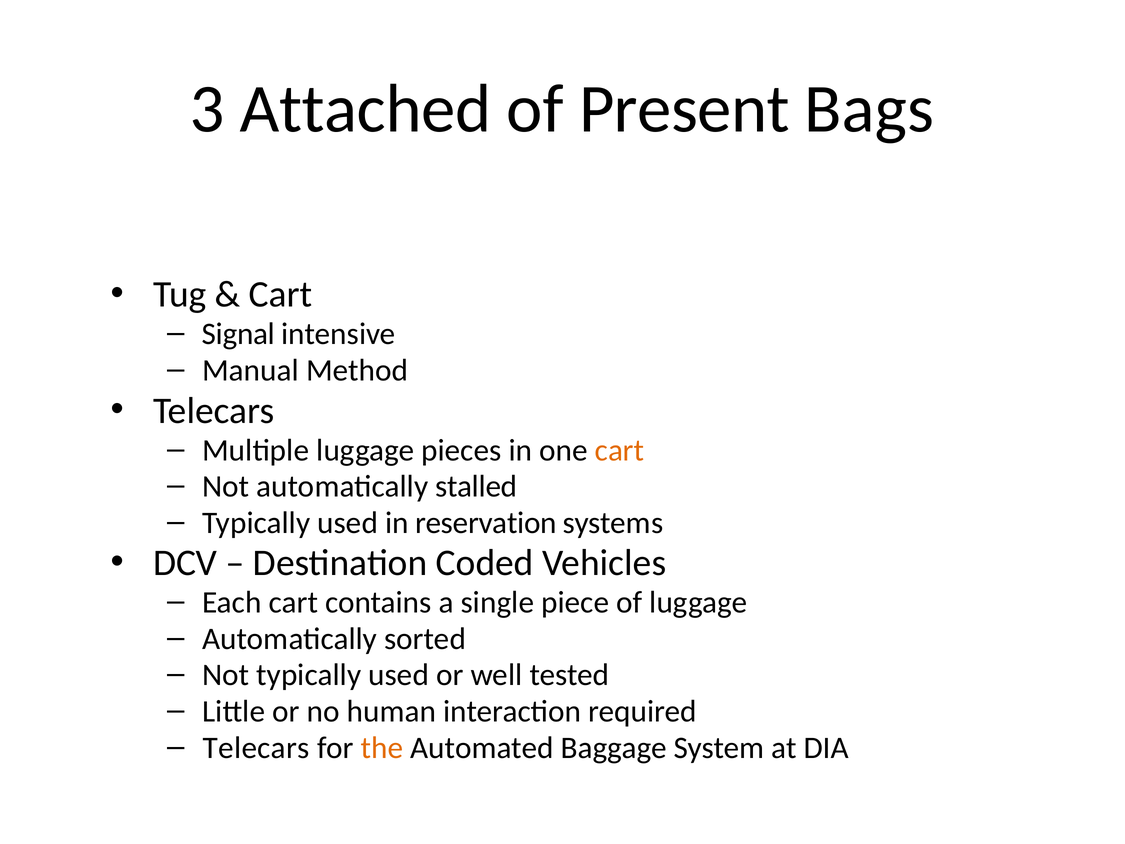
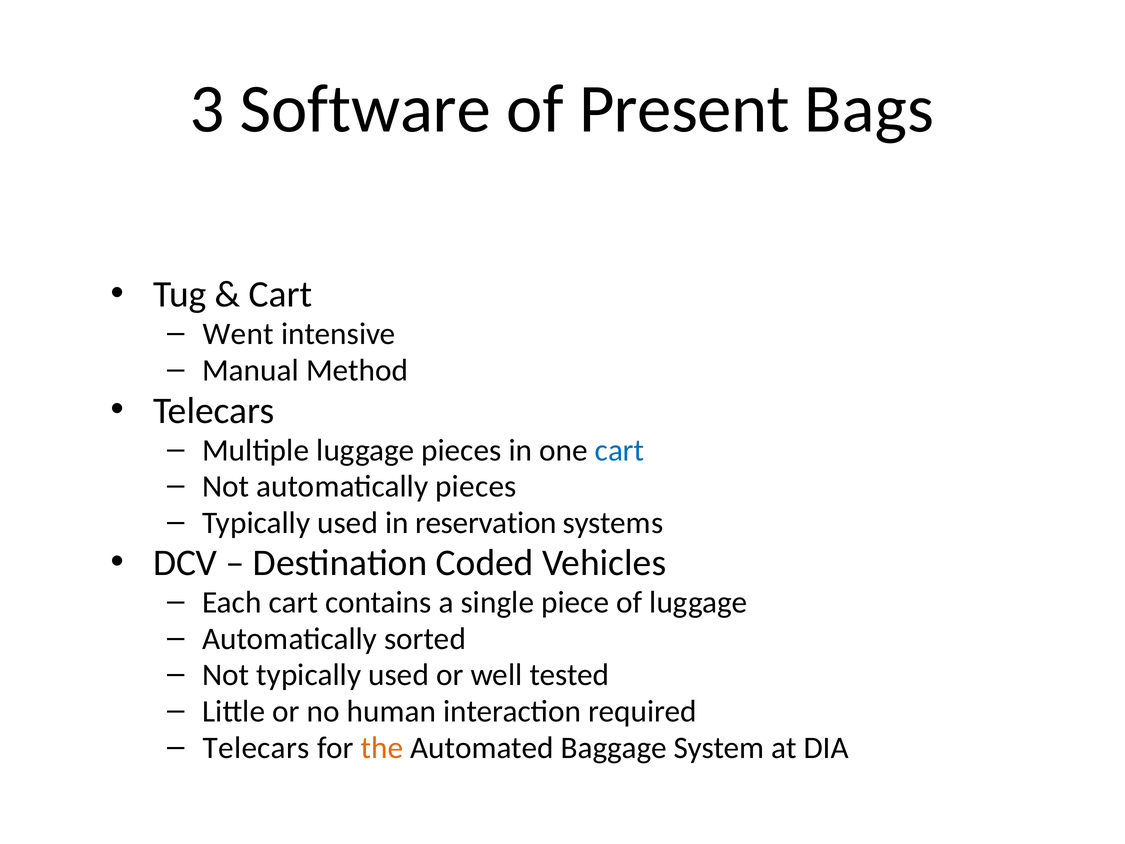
Attached: Attached -> Software
Signal: Signal -> Went
cart at (620, 450) colour: orange -> blue
automatically stalled: stalled -> pieces
